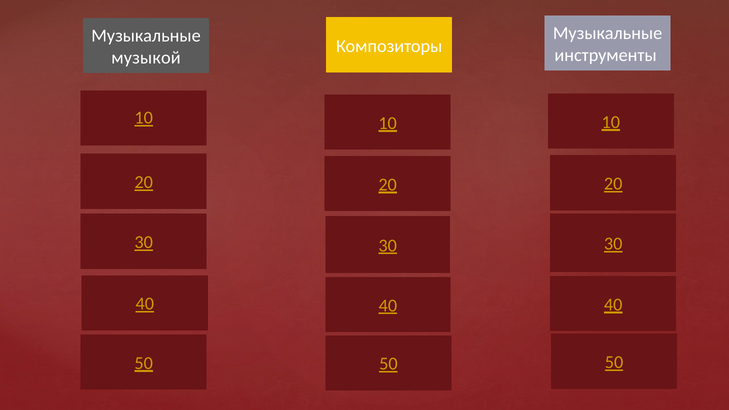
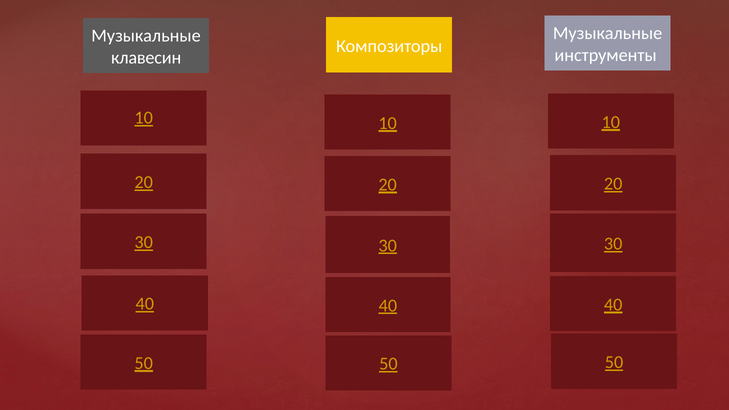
музыкой: музыкой -> клавесин
